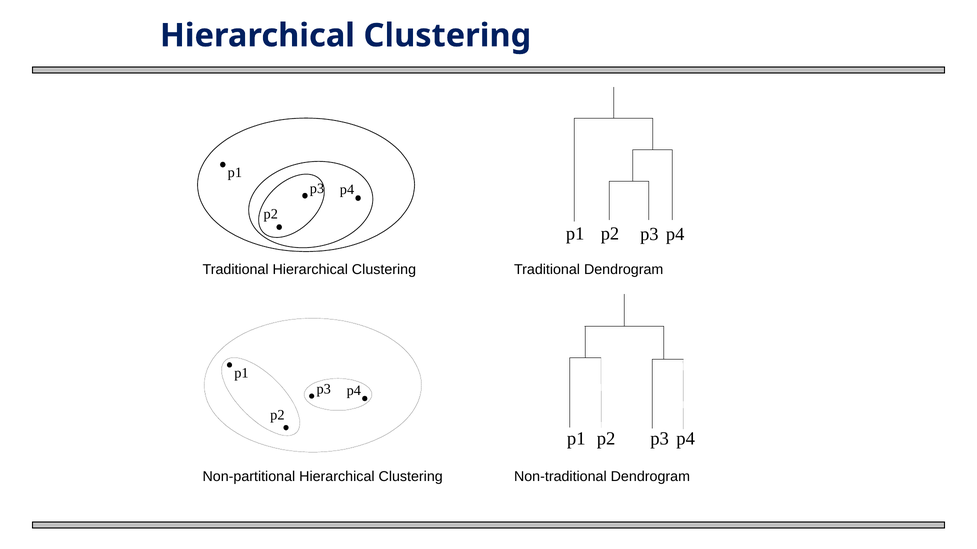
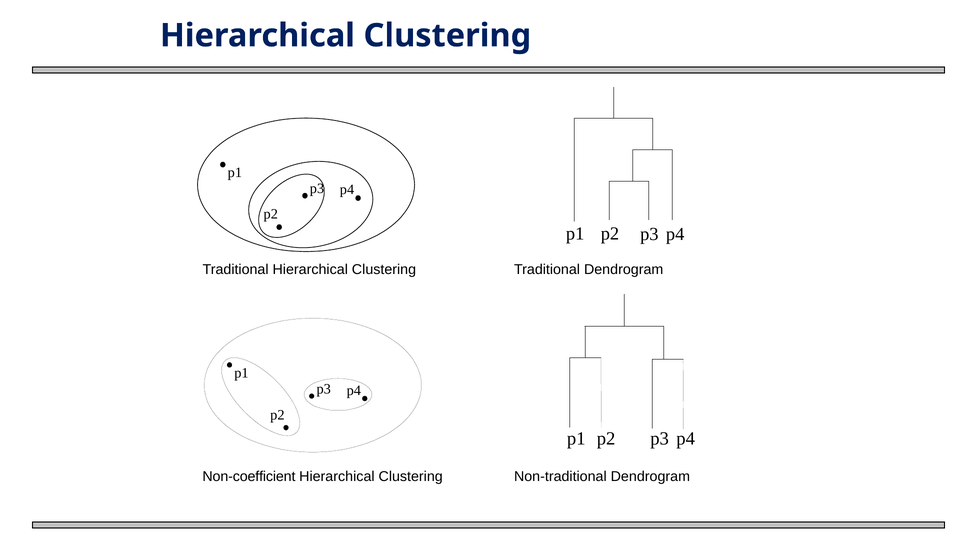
Non-partitional: Non-partitional -> Non-coefficient
